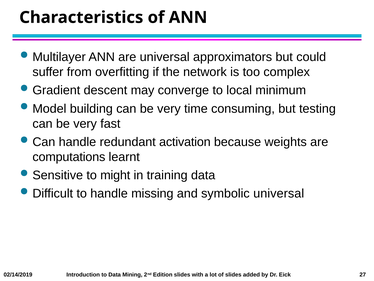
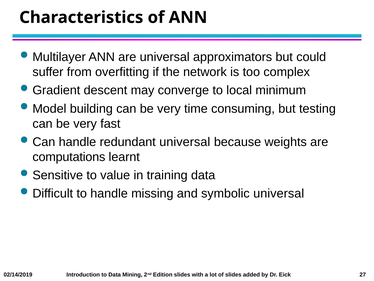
redundant activation: activation -> universal
might: might -> value
